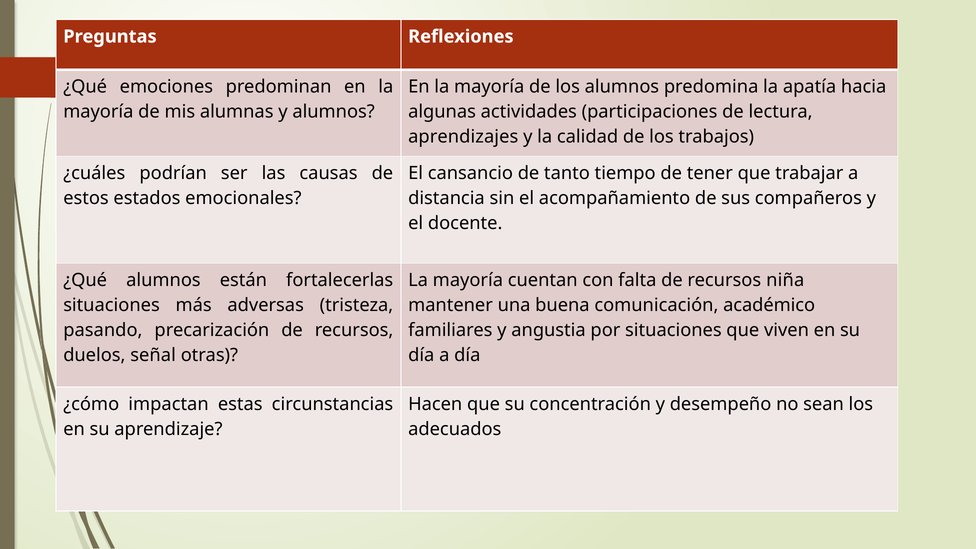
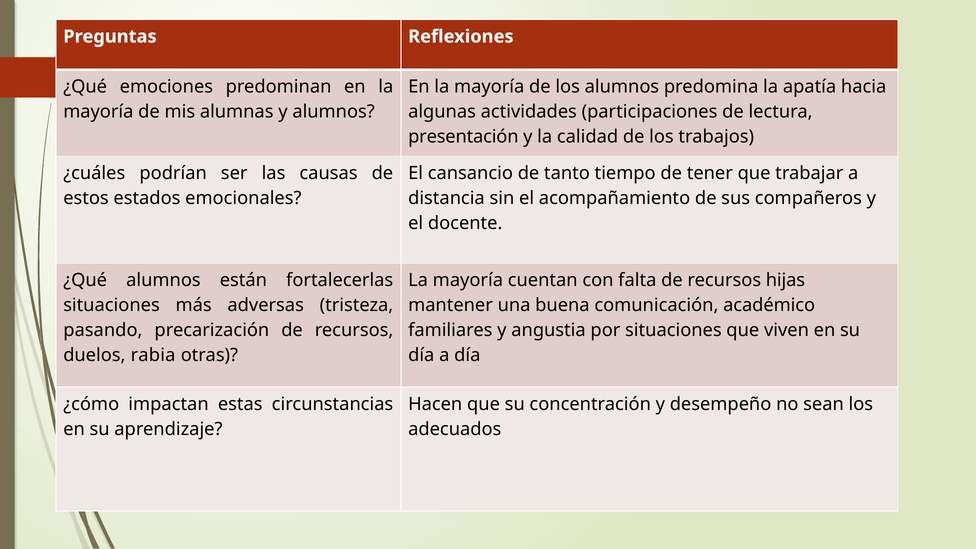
aprendizajes: aprendizajes -> presentación
niña: niña -> hijas
señal: señal -> rabia
